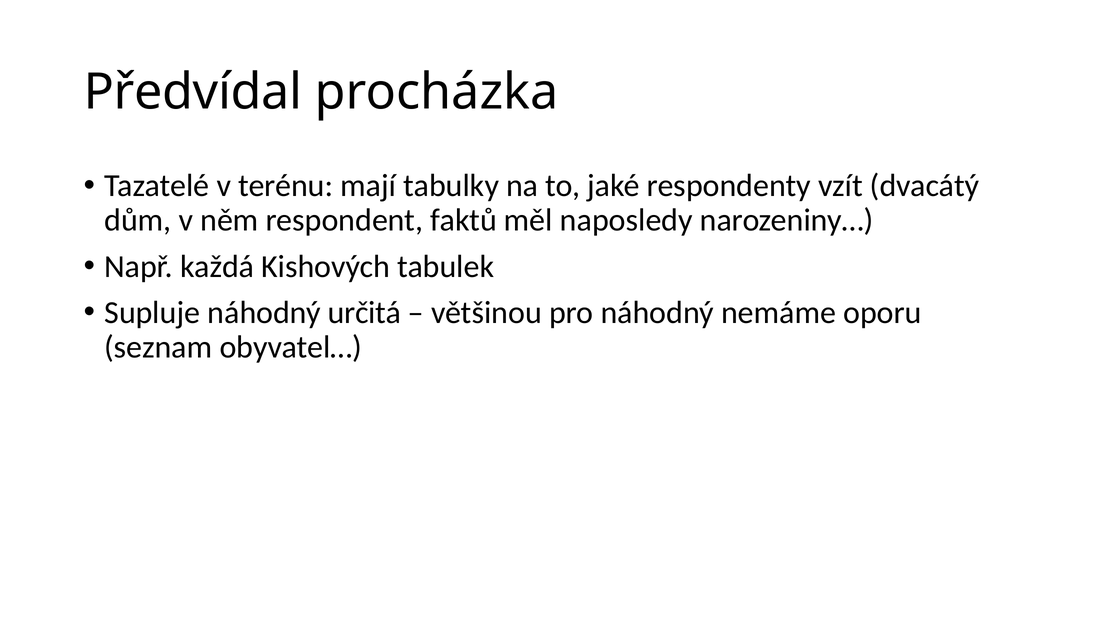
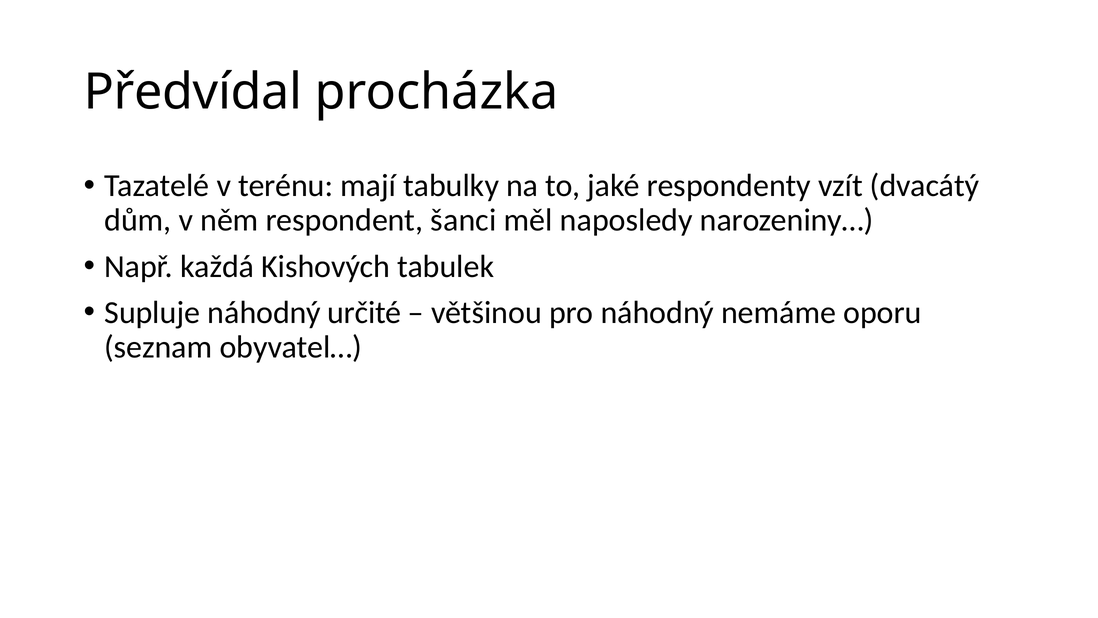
faktů: faktů -> šanci
určitá: určitá -> určité
